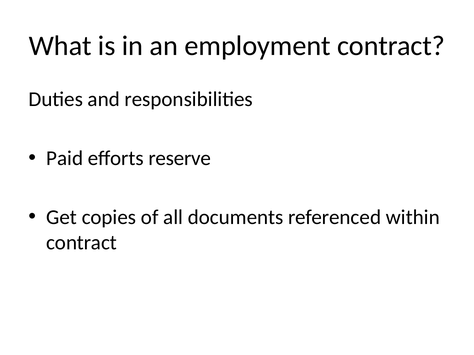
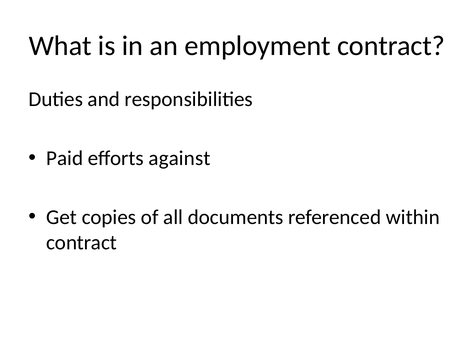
reserve: reserve -> against
